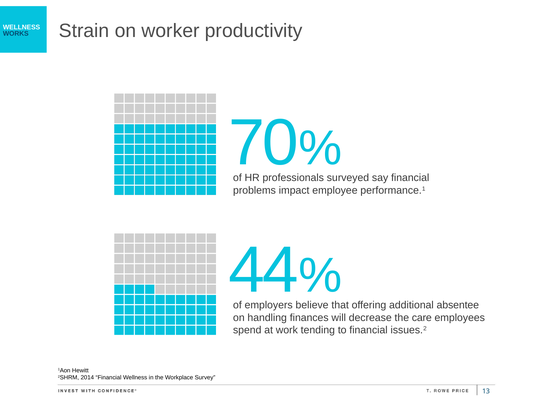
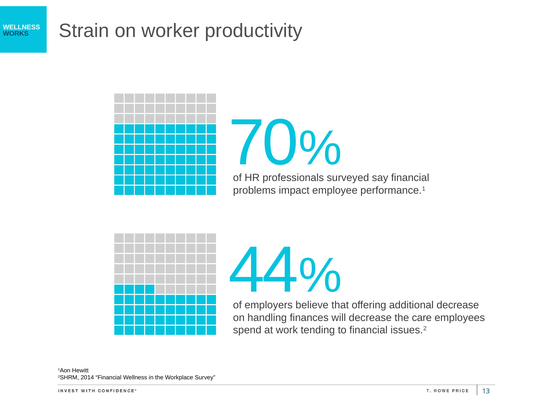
additional absentee: absentee -> decrease
